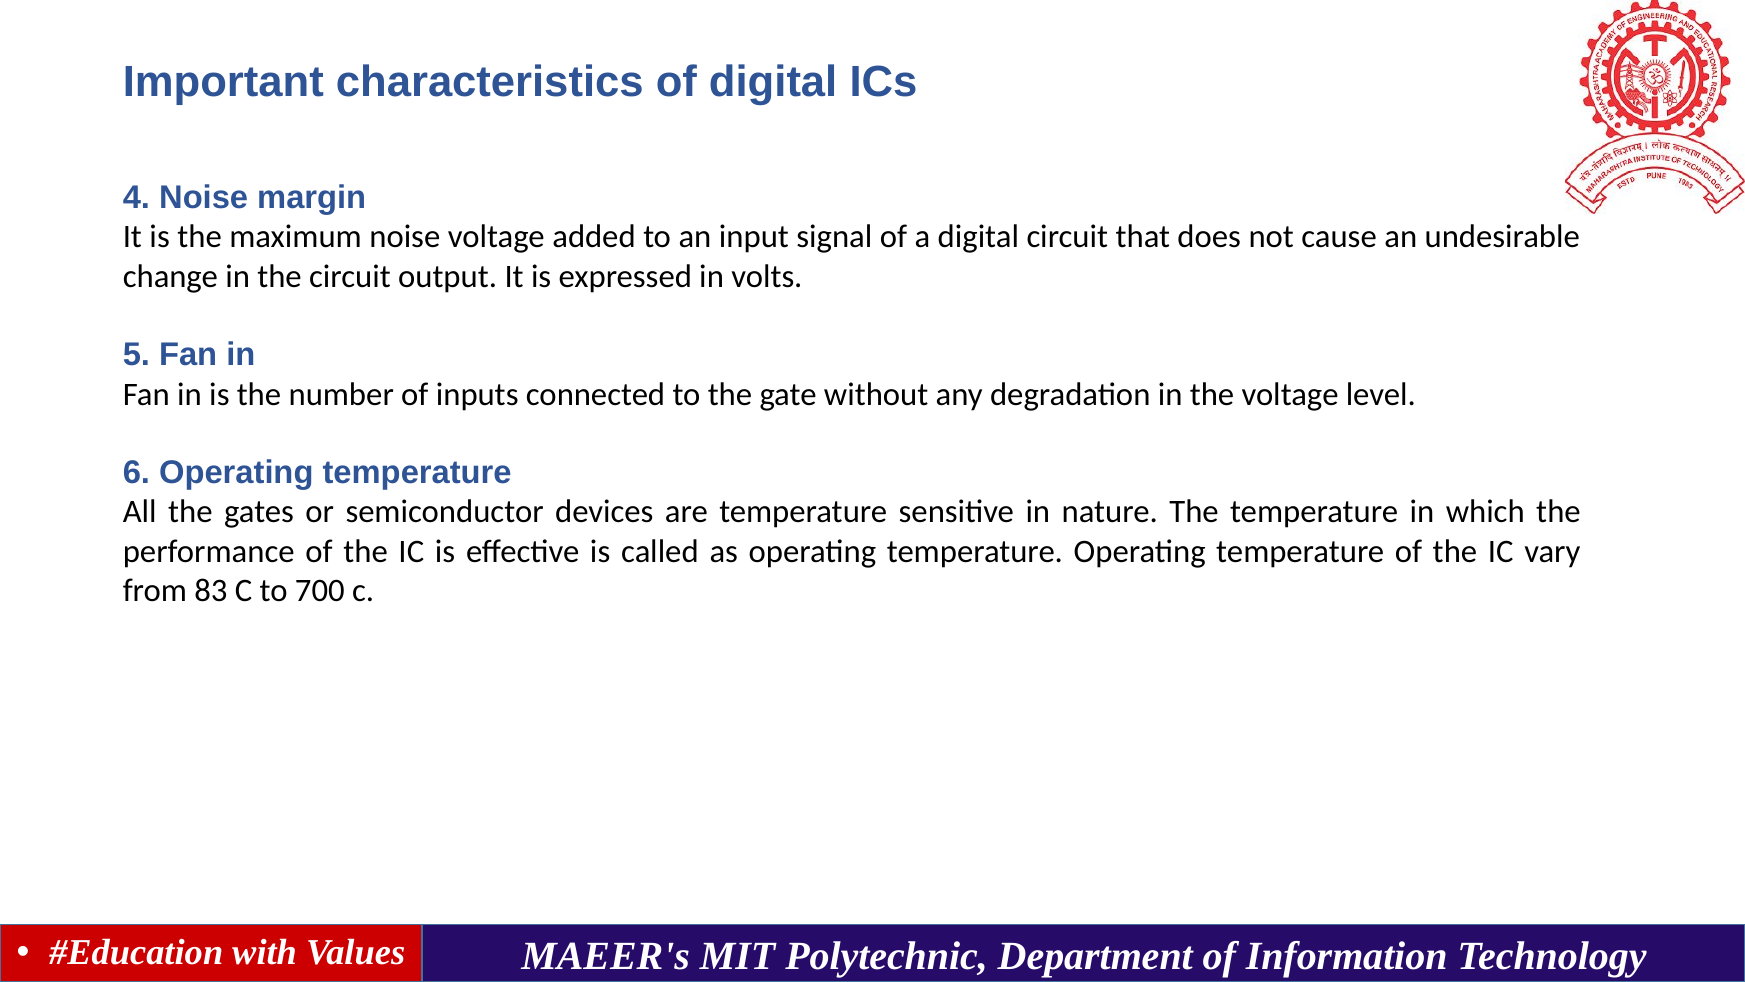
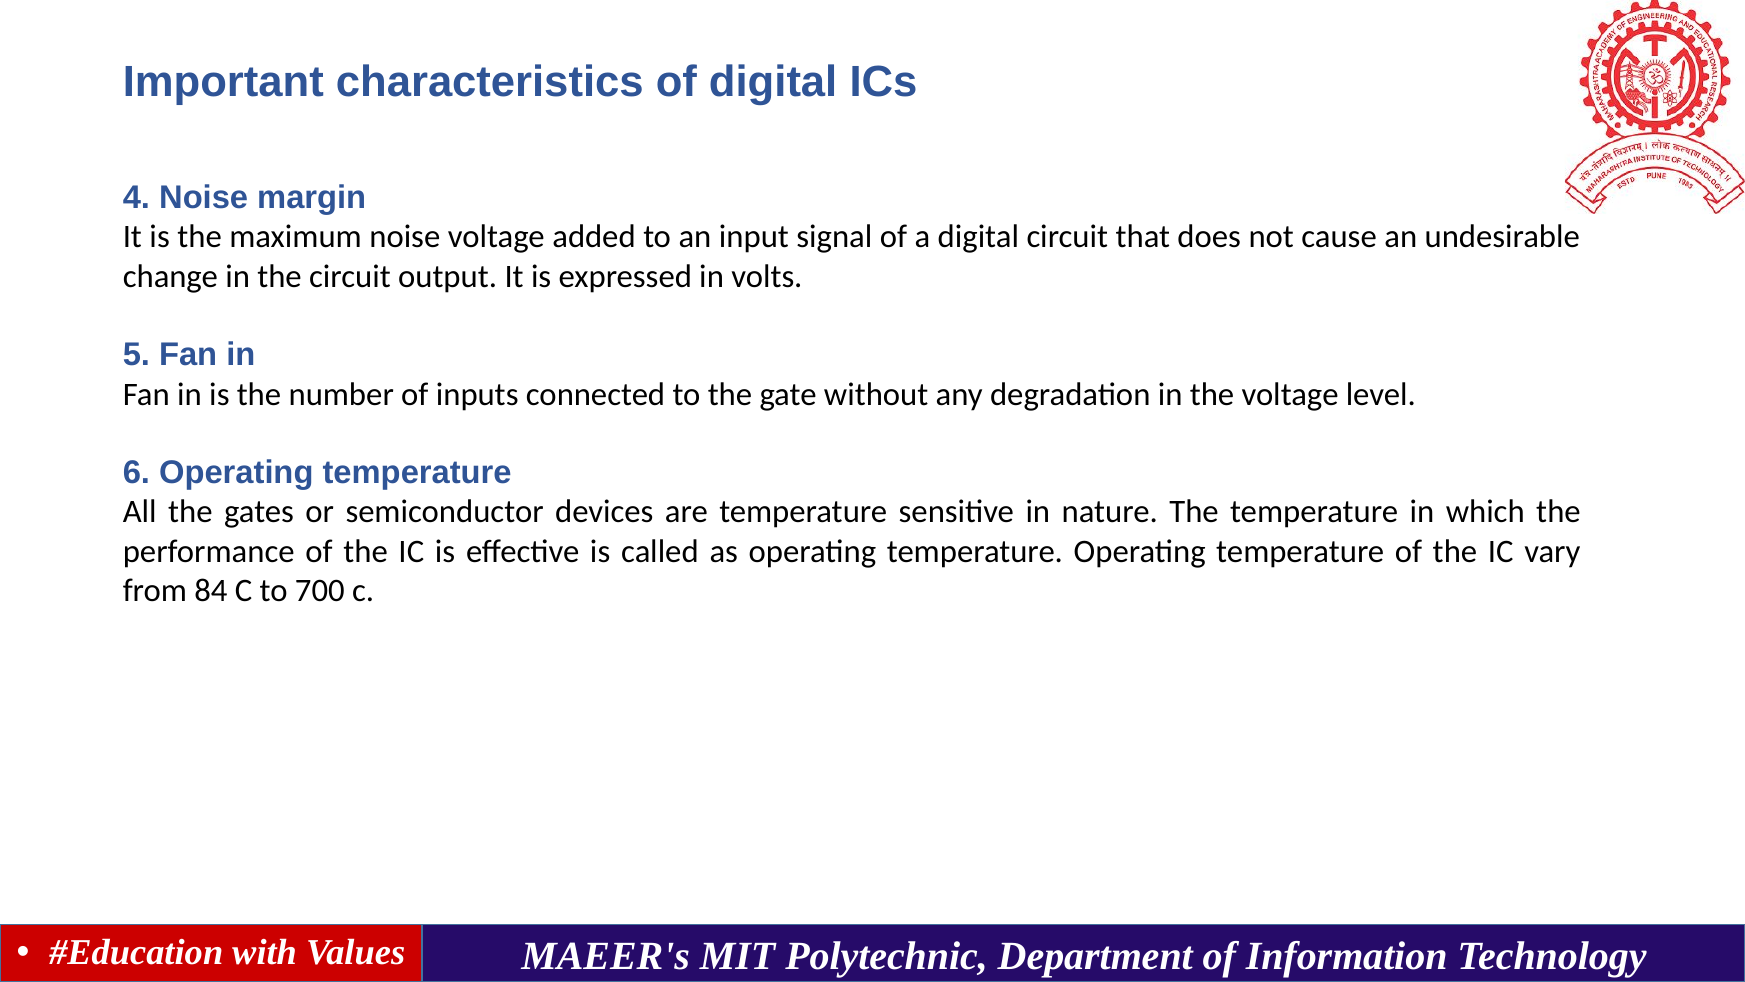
83: 83 -> 84
